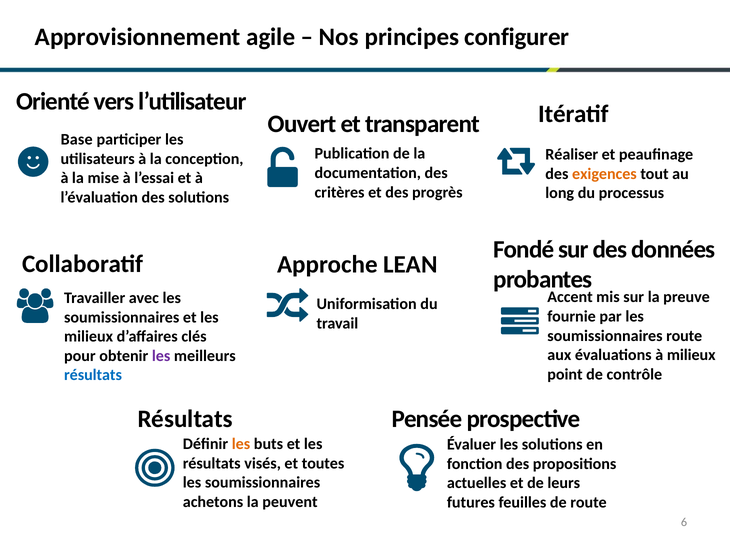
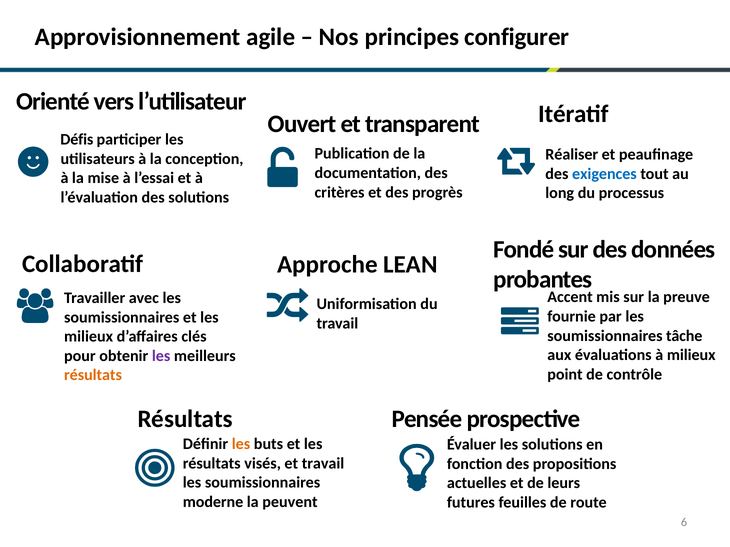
Base: Base -> Défis
exigences colour: orange -> blue
soumissionnaires route: route -> tâche
résultats at (93, 375) colour: blue -> orange
et toutes: toutes -> travail
achetons: achetons -> moderne
